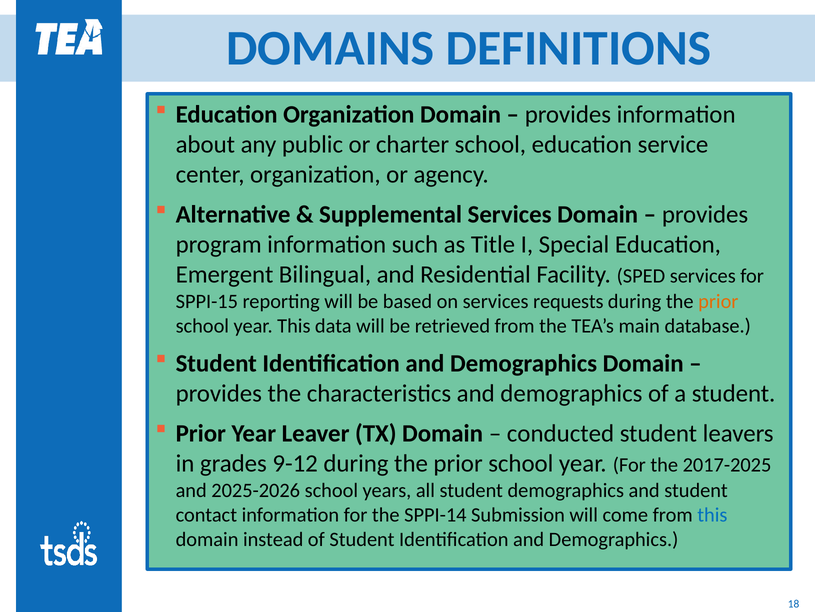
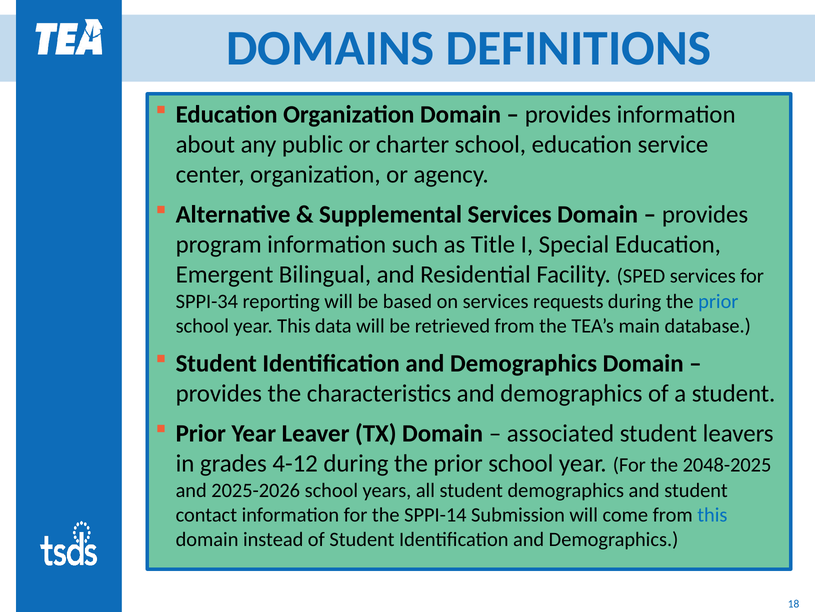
SPPI-15: SPPI-15 -> SPPI-34
prior at (718, 301) colour: orange -> blue
conducted: conducted -> associated
9-12: 9-12 -> 4-12
2017-2025: 2017-2025 -> 2048-2025
